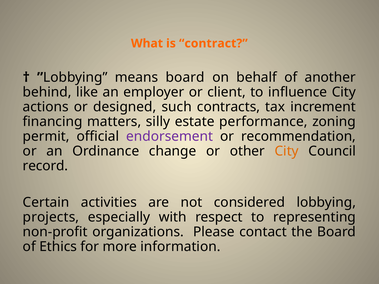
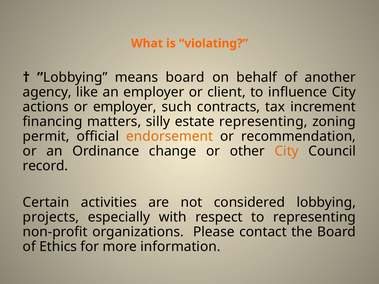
contract: contract -> violating
behind: behind -> agency
or designed: designed -> employer
estate performance: performance -> representing
endorsement colour: purple -> orange
